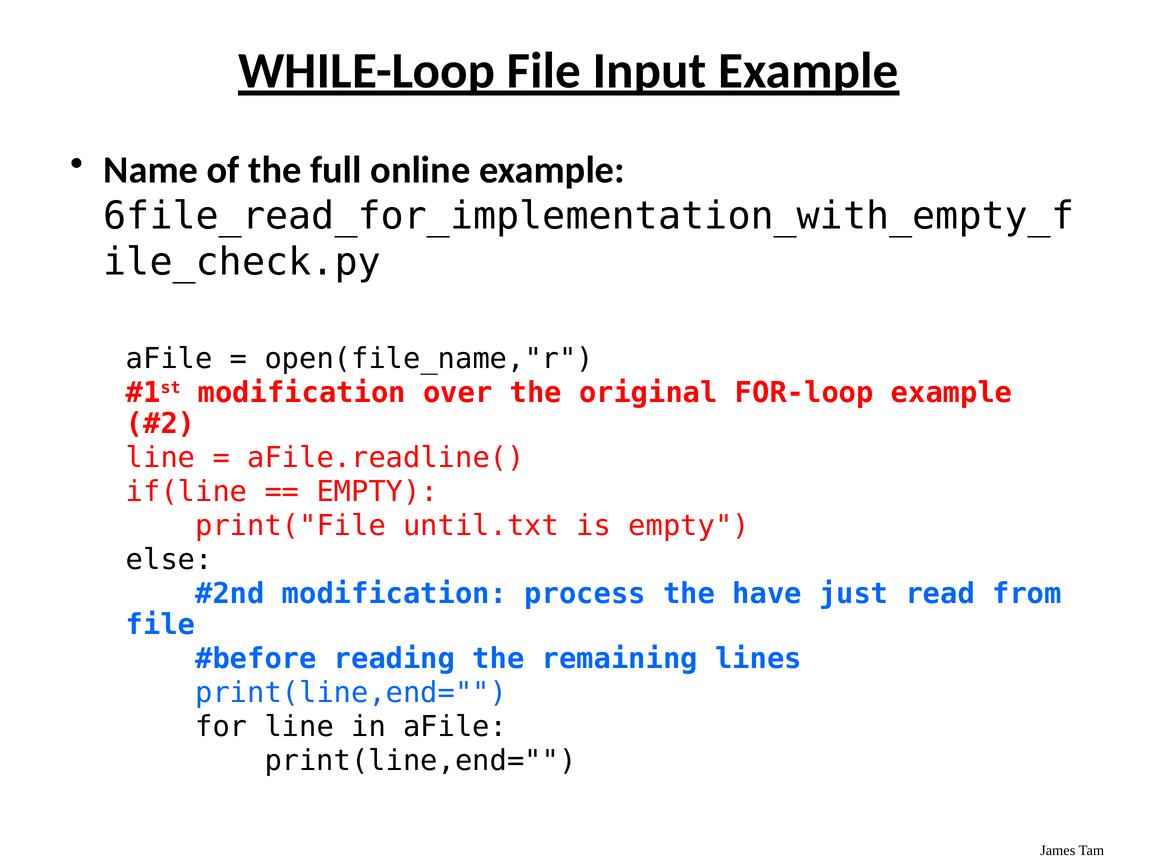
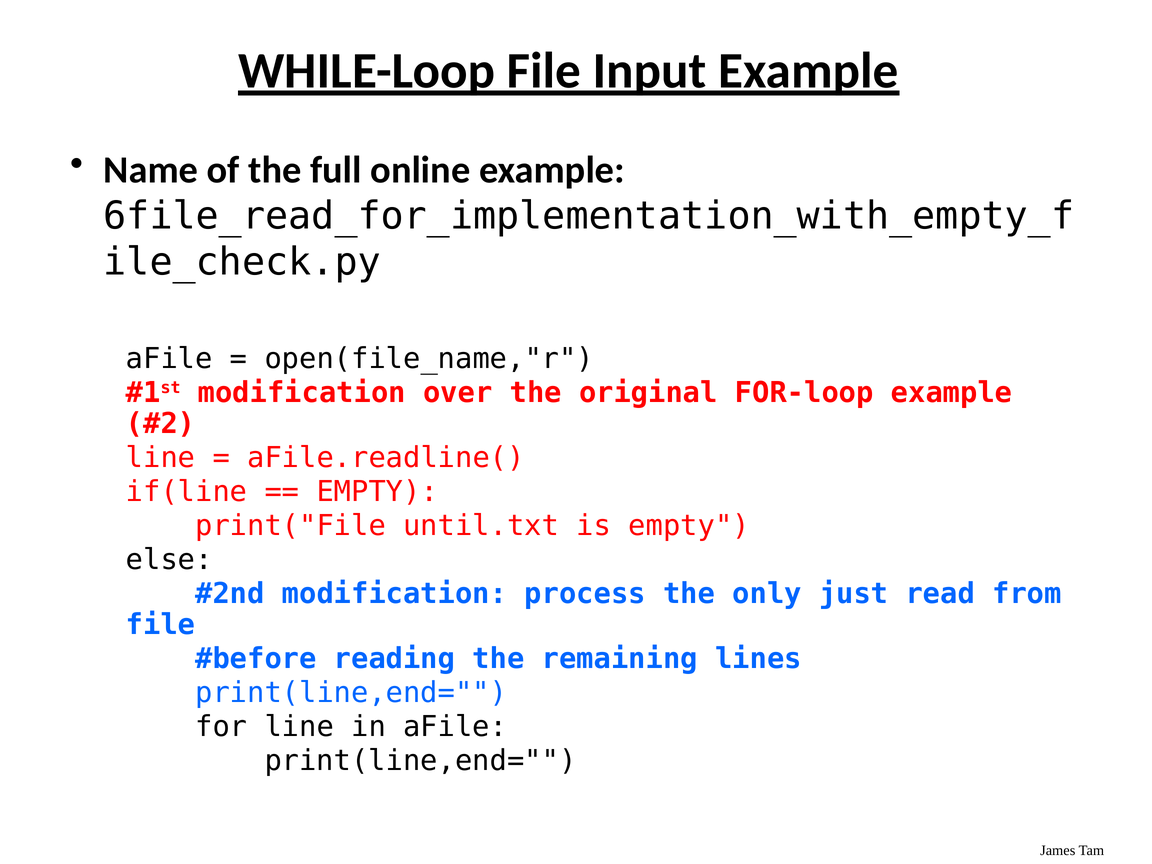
have: have -> only
